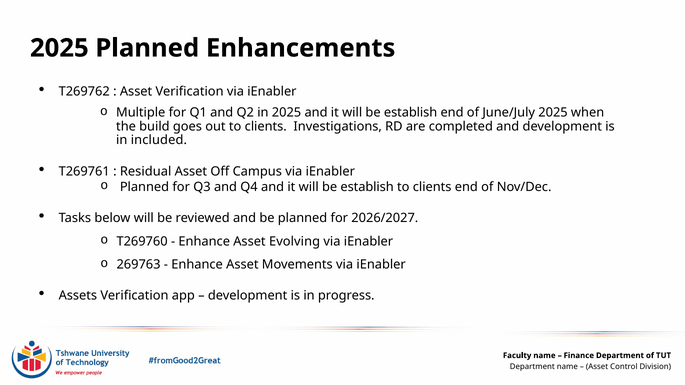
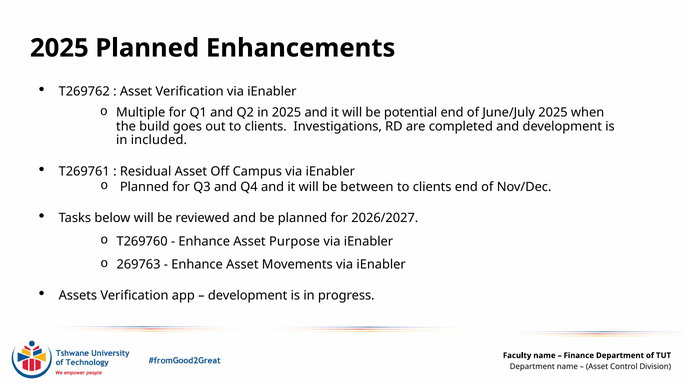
establish at (411, 113): establish -> potential
establish at (367, 187): establish -> between
Evolving: Evolving -> Purpose
